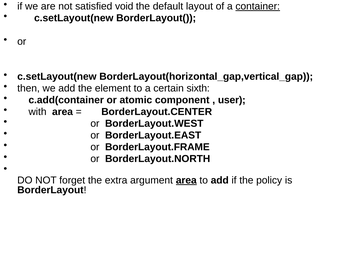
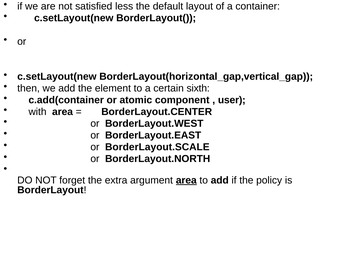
void: void -> less
container underline: present -> none
BorderLayout.FRAME: BorderLayout.FRAME -> BorderLayout.SCALE
